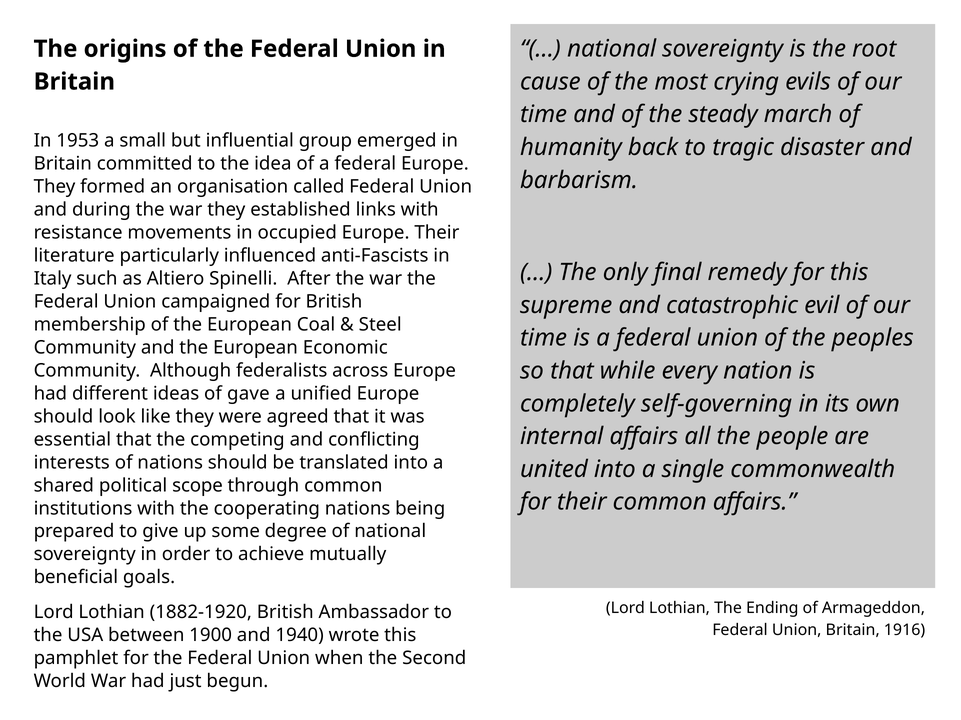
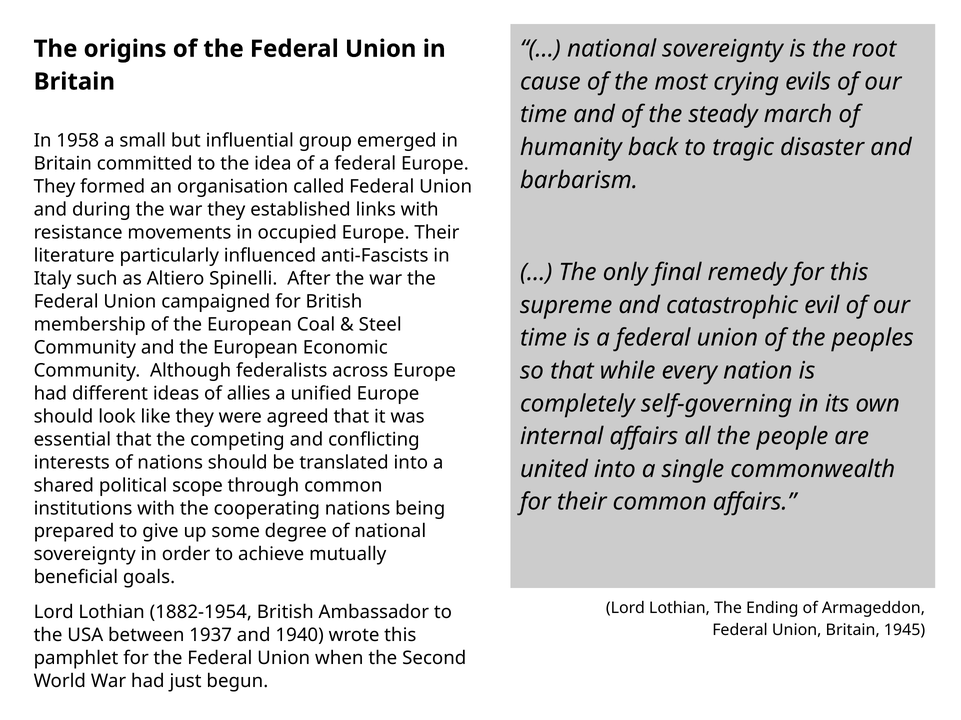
1953: 1953 -> 1958
gave: gave -> allies
1882-1920: 1882-1920 -> 1882-1954
1916: 1916 -> 1945
1900: 1900 -> 1937
